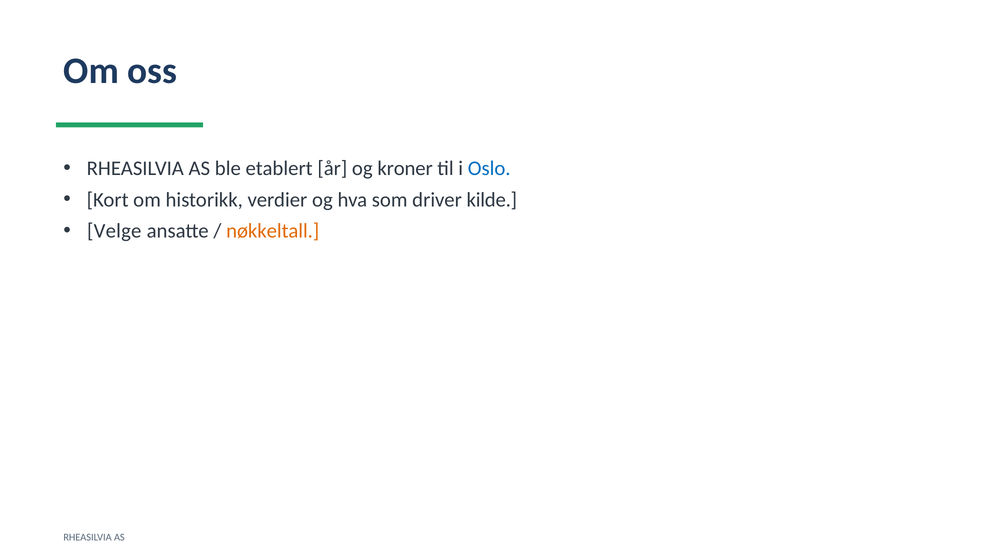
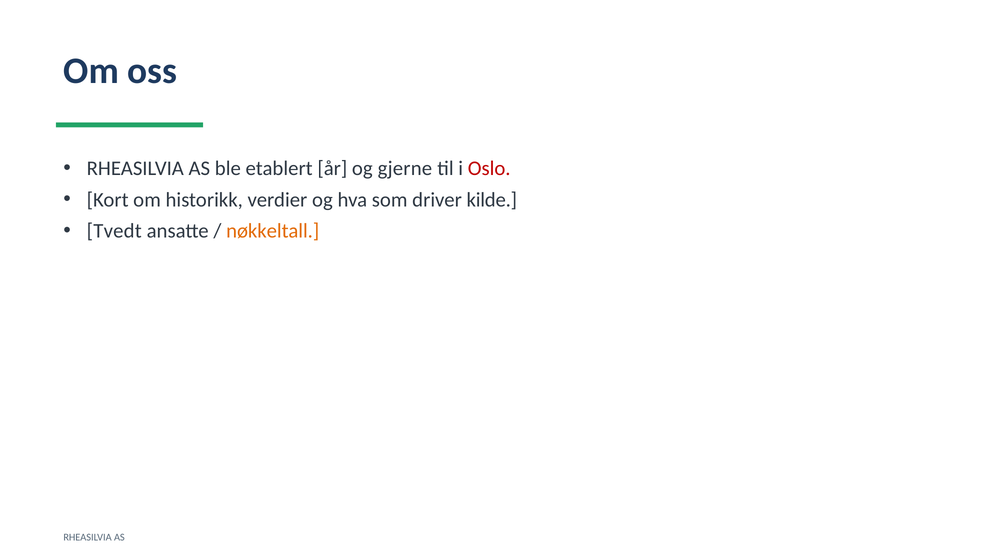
kroner: kroner -> gjerne
Oslo colour: blue -> red
Velge: Velge -> Tvedt
